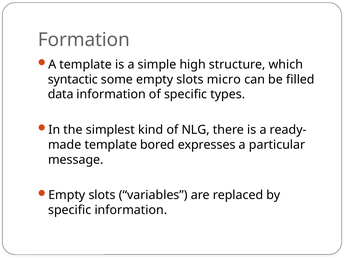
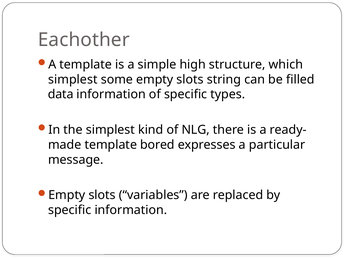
Formation: Formation -> Eachother
syntactic at (73, 79): syntactic -> simplest
micro: micro -> string
